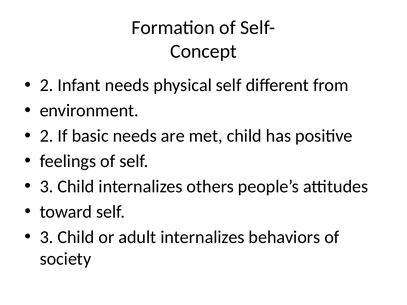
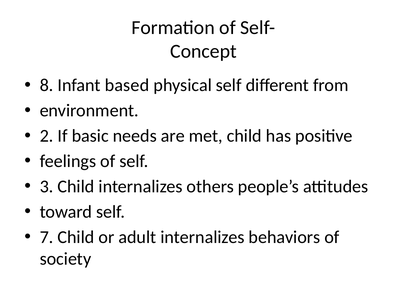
2 at (47, 85): 2 -> 8
Infant needs: needs -> based
3 at (47, 237): 3 -> 7
